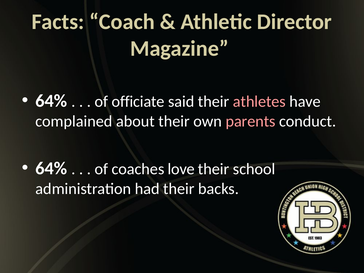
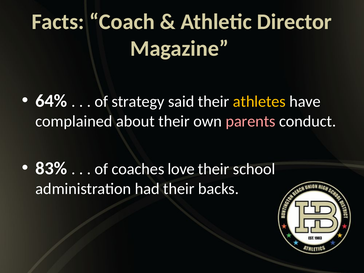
officiate: officiate -> strategy
athletes colour: pink -> yellow
64% at (51, 168): 64% -> 83%
